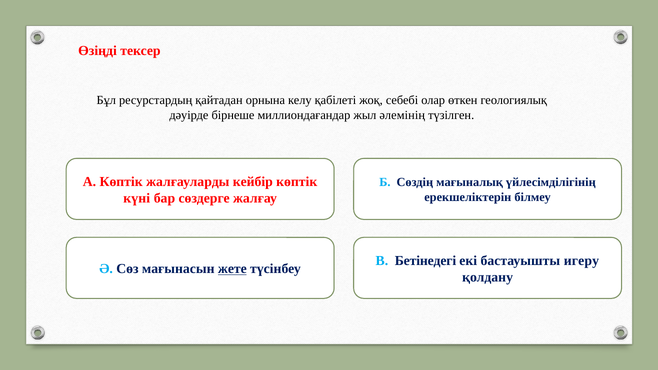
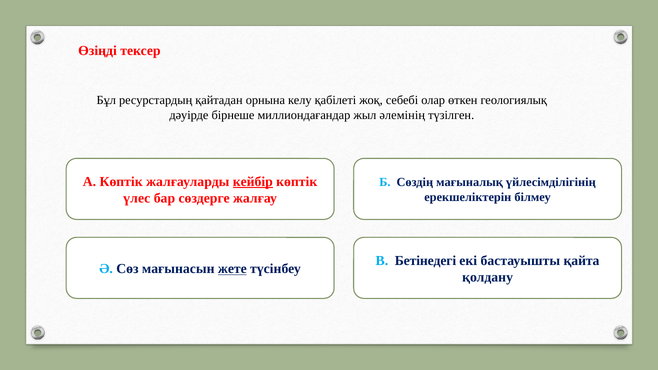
кейбір underline: none -> present
күні: күні -> үлес
игеру: игеру -> қайта
